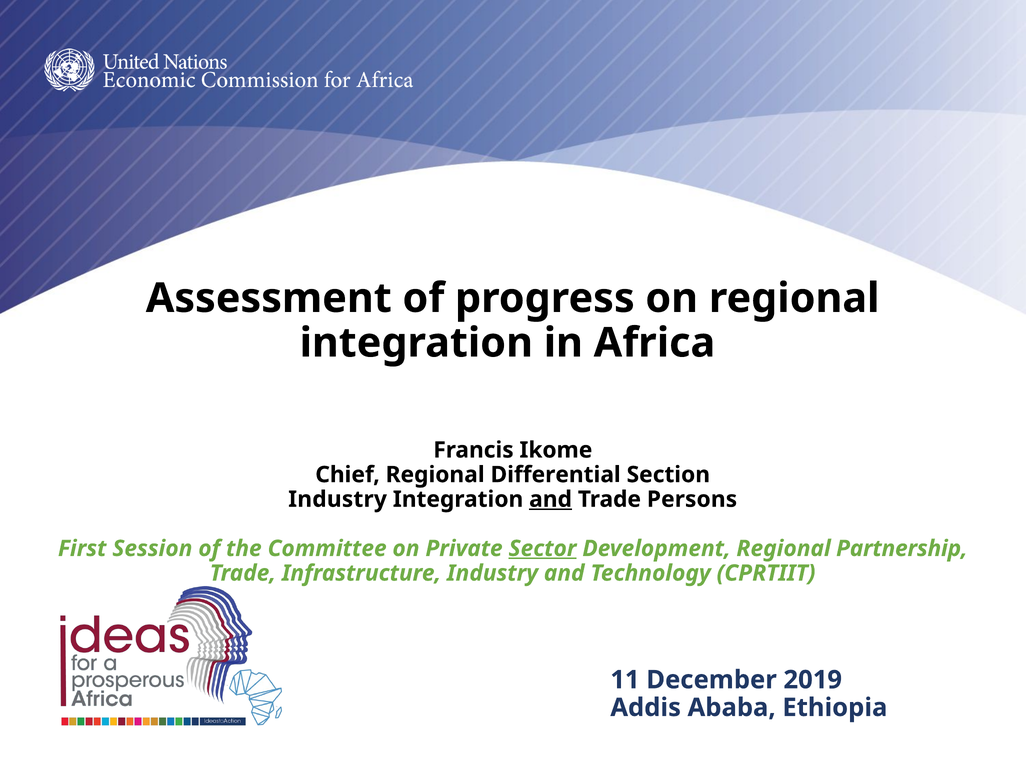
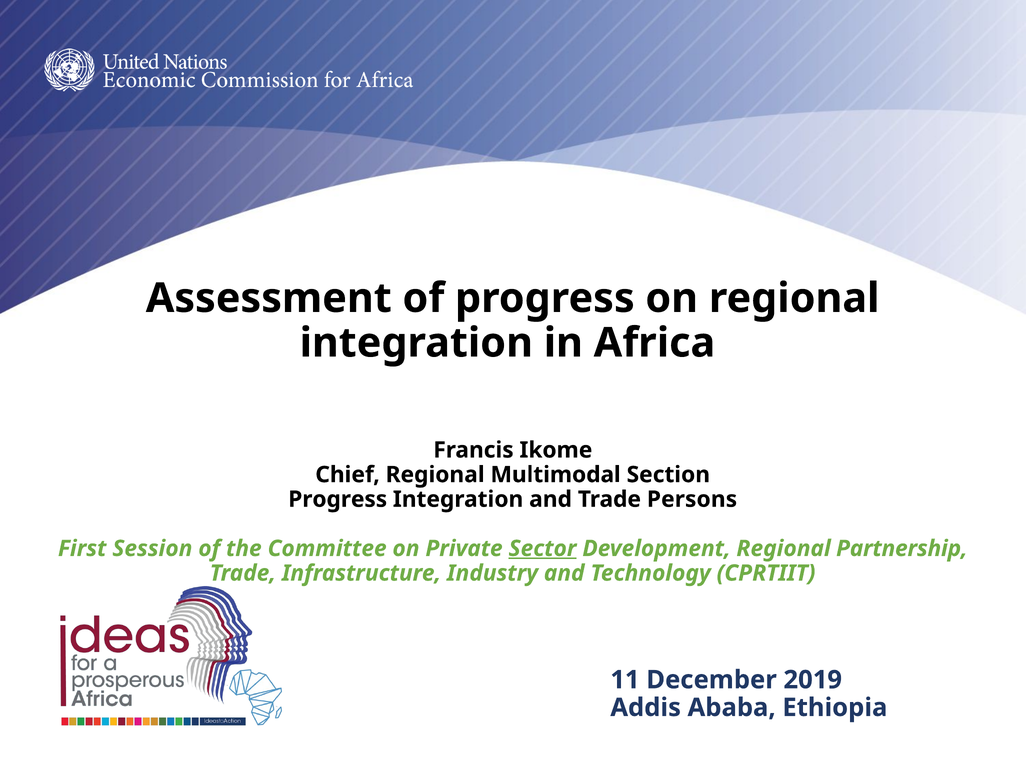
Differential: Differential -> Multimodal
Industry at (338, 499): Industry -> Progress
and at (551, 499) underline: present -> none
